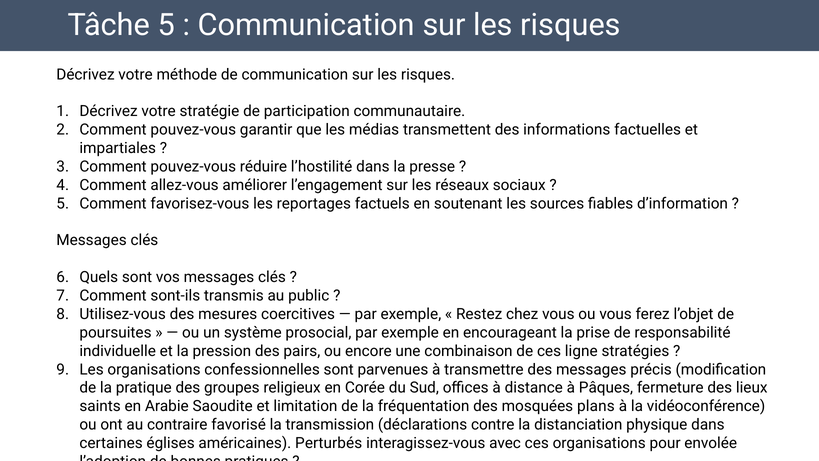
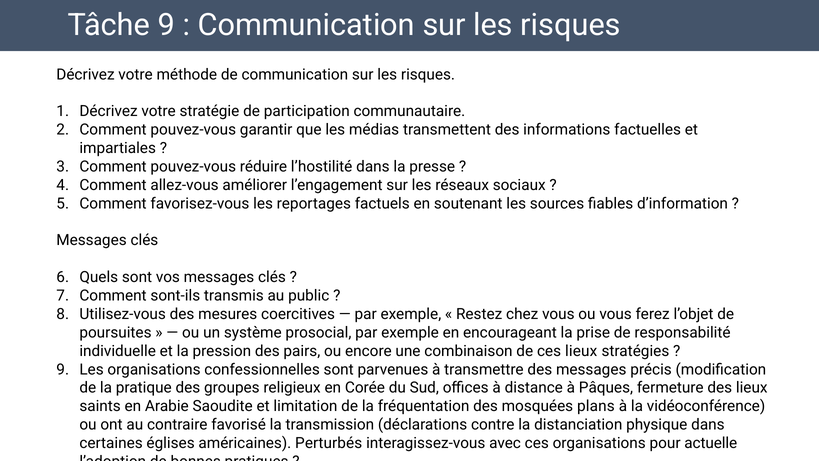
Tâche 5: 5 -> 9
ces ligne: ligne -> lieux
envolée: envolée -> actuelle
